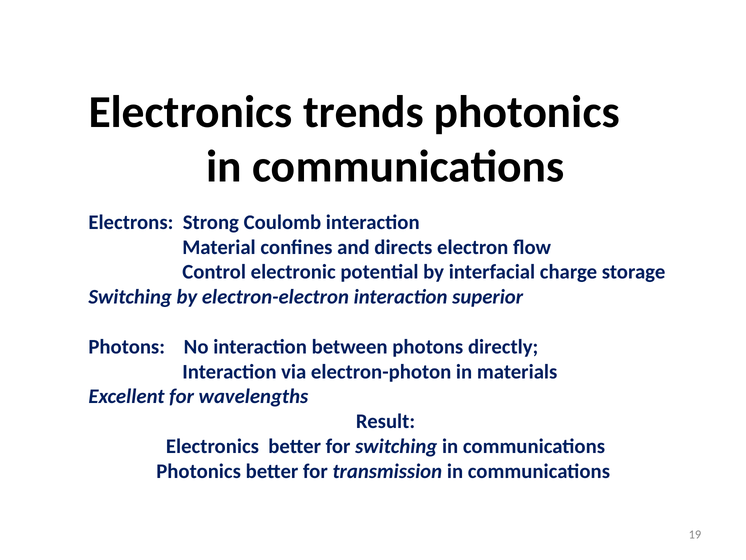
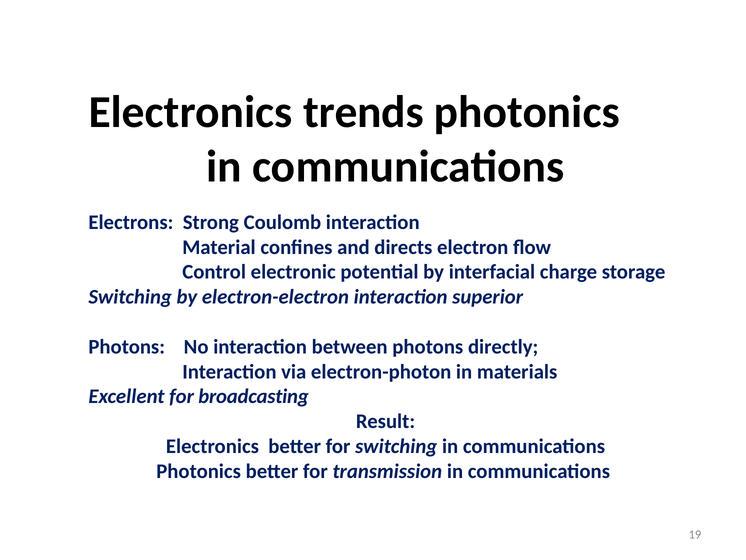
wavelengths: wavelengths -> broadcasting
